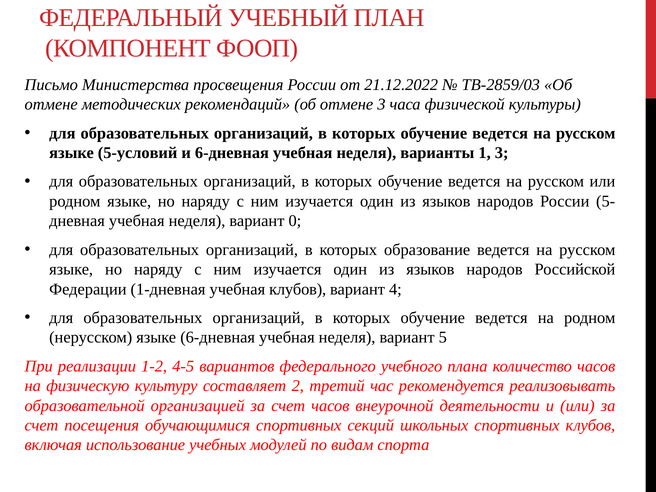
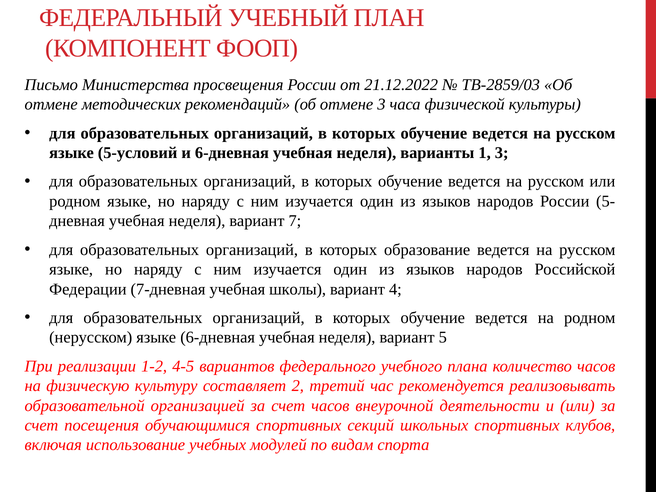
0: 0 -> 7
1-дневная: 1-дневная -> 7-дневная
учебная клубов: клубов -> школы
